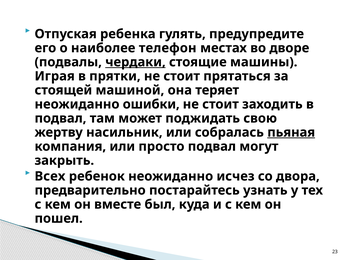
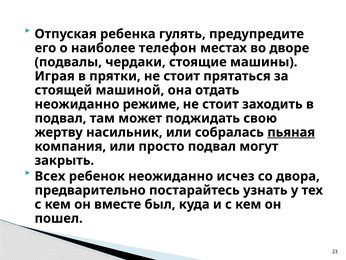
чердаки underline: present -> none
теряет: теряет -> отдать
ошибки: ошибки -> режиме
